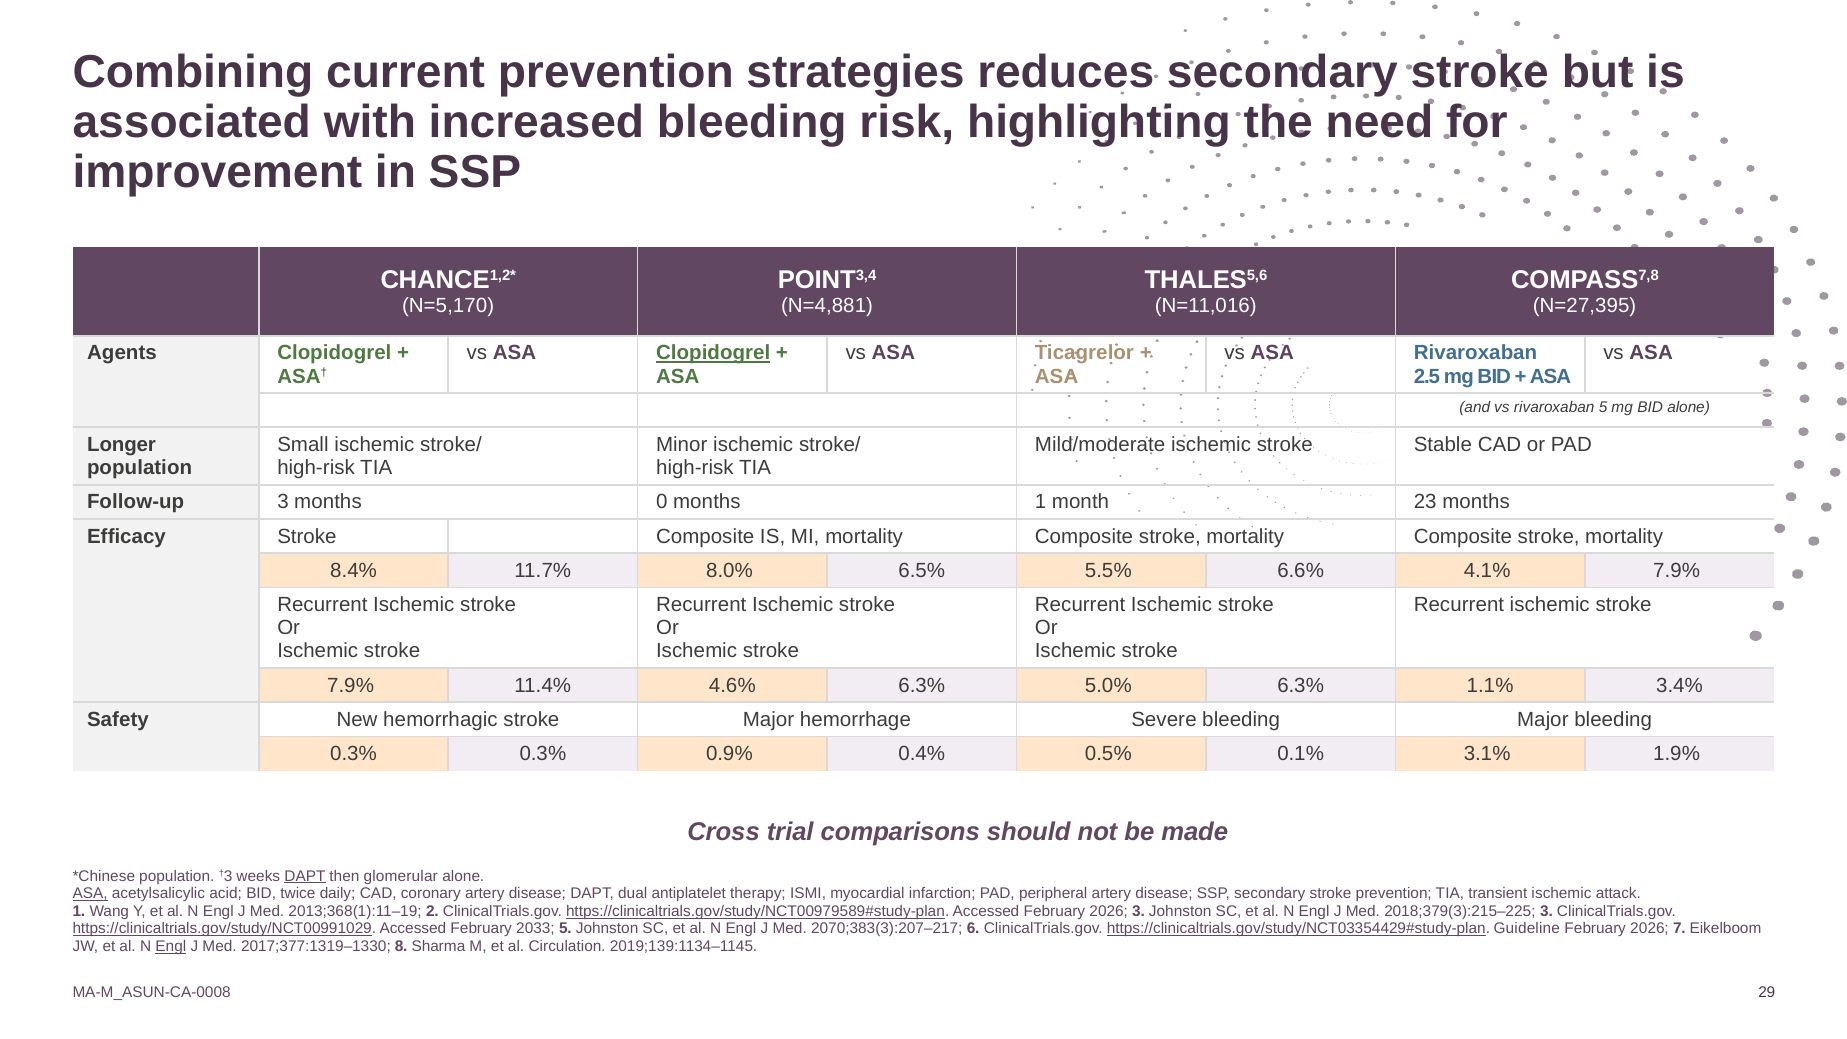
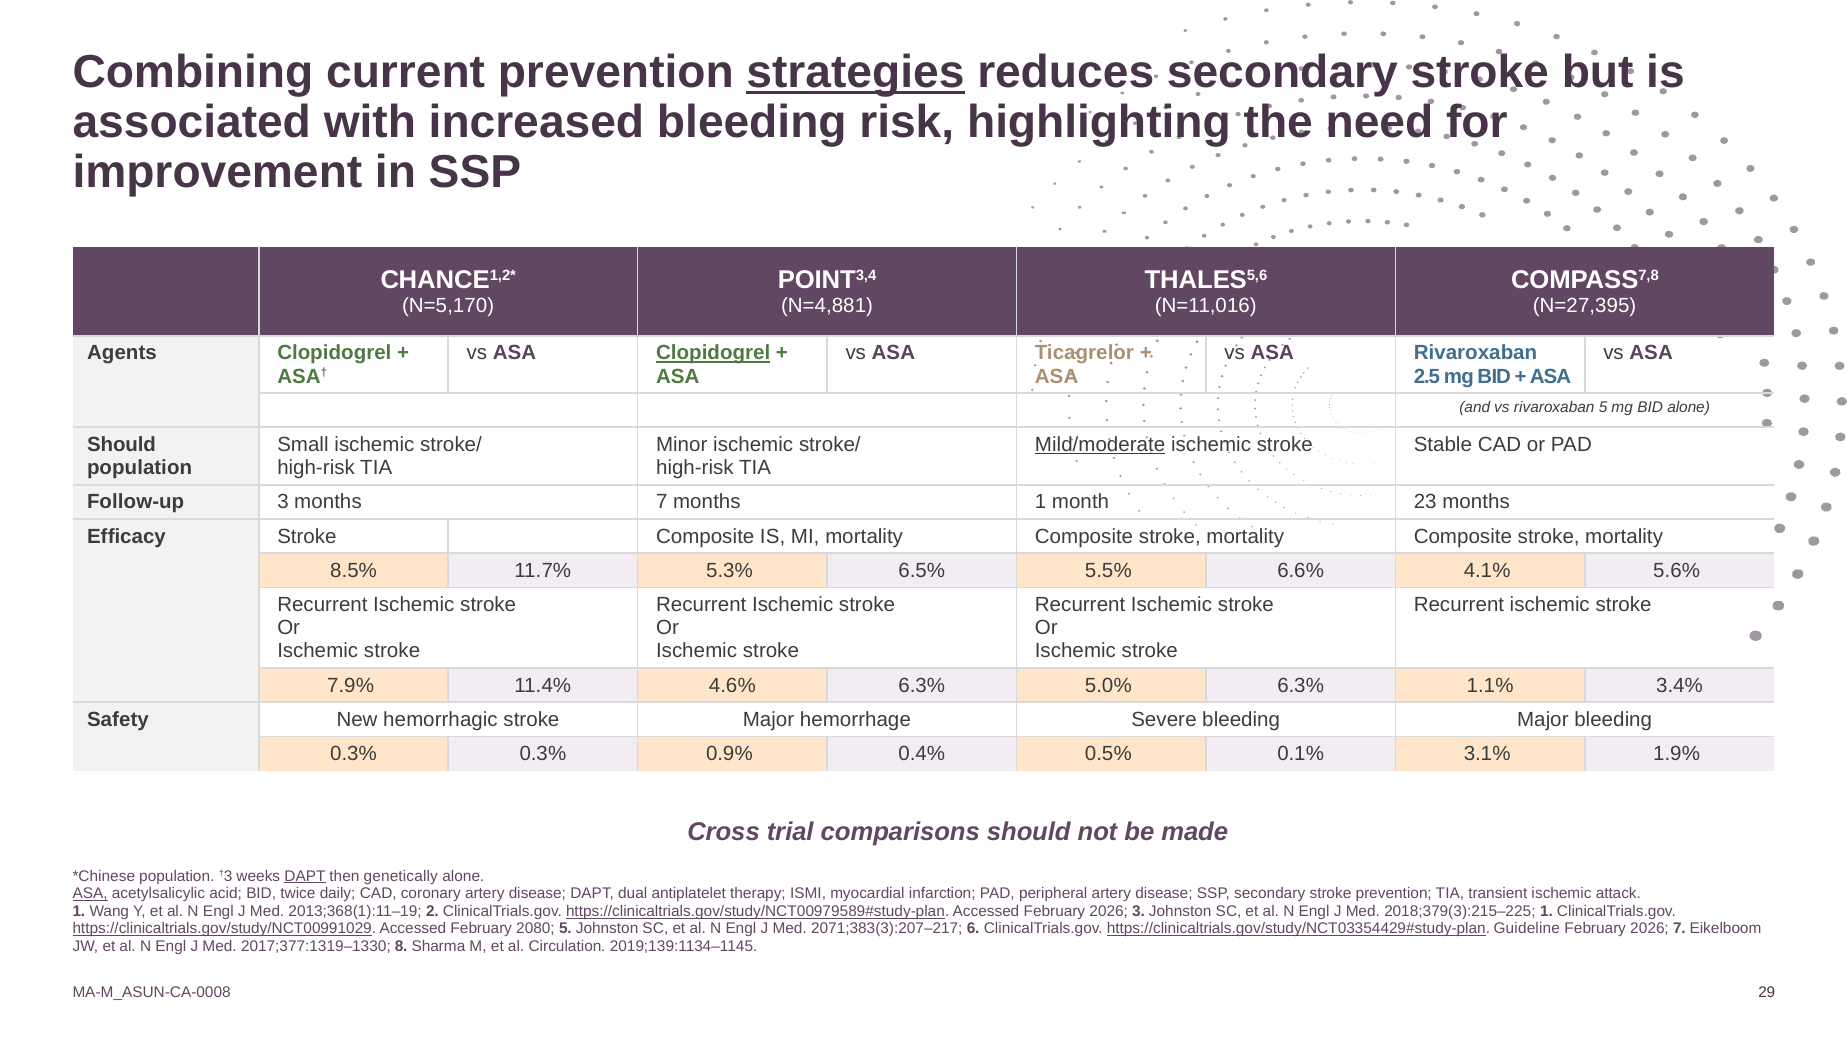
strategies underline: none -> present
Longer at (122, 445): Longer -> Should
Mild/moderate underline: none -> present
months 0: 0 -> 7
8.4%: 8.4% -> 8.5%
8.0%: 8.0% -> 5.3%
4.1% 7.9%: 7.9% -> 5.6%
glomerular: glomerular -> genetically
2018;379(3):215–225 3: 3 -> 1
2033: 2033 -> 2080
2070;383(3):207–217: 2070;383(3):207–217 -> 2071;383(3):207–217
Engl at (171, 946) underline: present -> none
